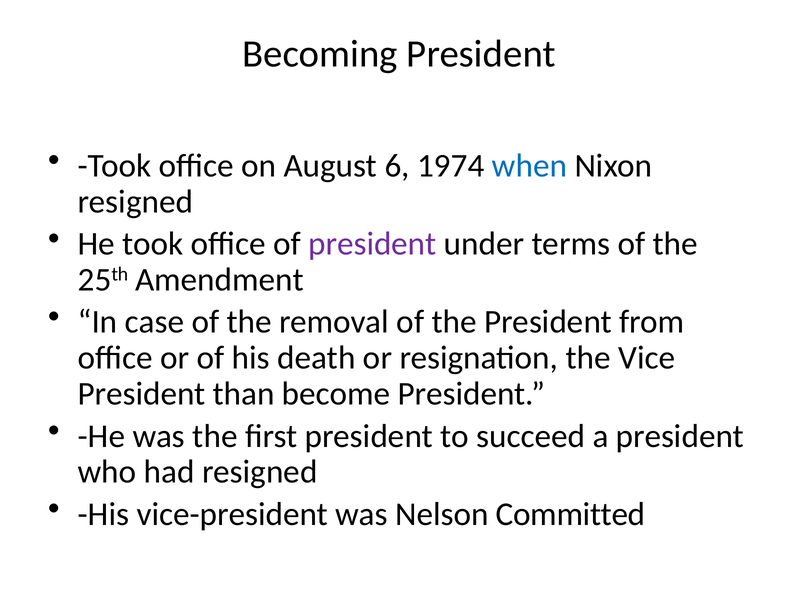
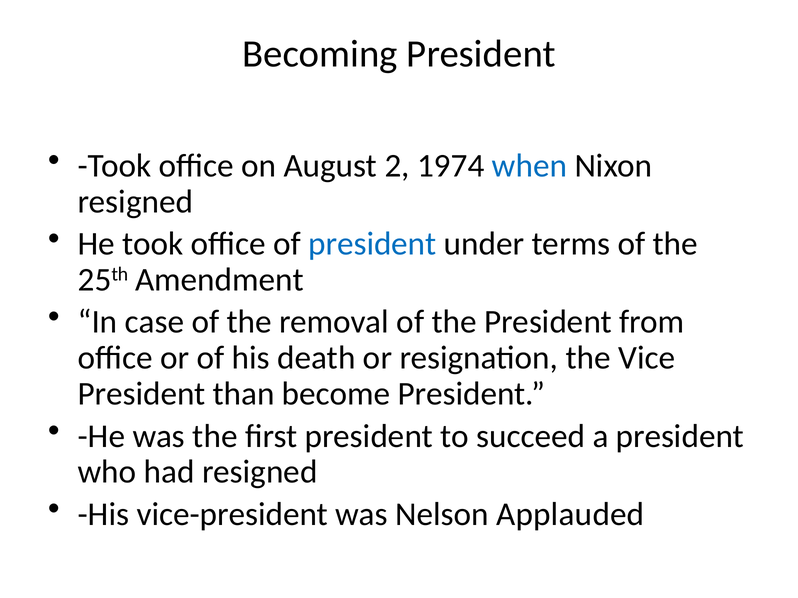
6: 6 -> 2
president at (372, 244) colour: purple -> blue
Committed: Committed -> Applauded
